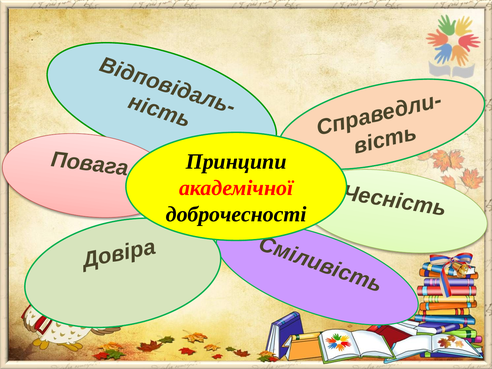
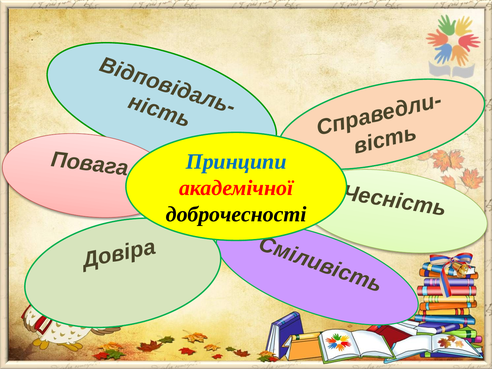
Принципи colour: black -> blue
